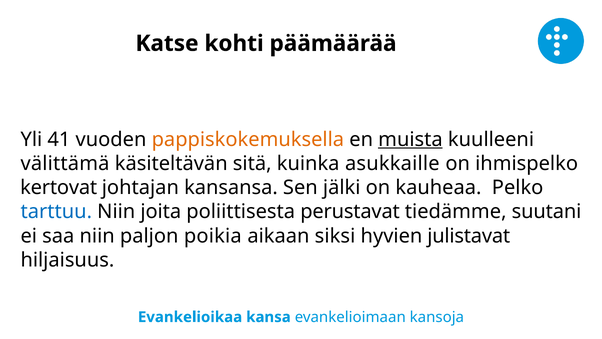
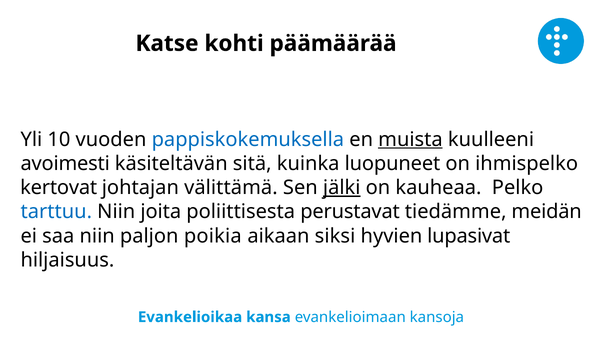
41: 41 -> 10
pappiskokemuksella colour: orange -> blue
välittämä: välittämä -> avoimesti
asukkaille: asukkaille -> luopuneet
kansansa: kansansa -> välittämä
jälki underline: none -> present
suutani: suutani -> meidän
julistavat: julistavat -> lupasivat
